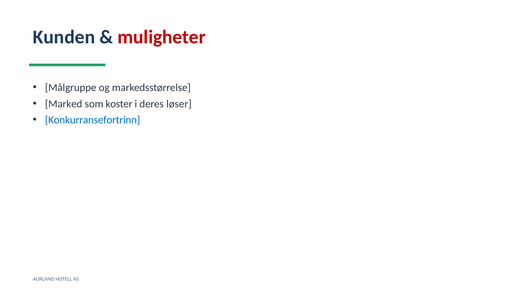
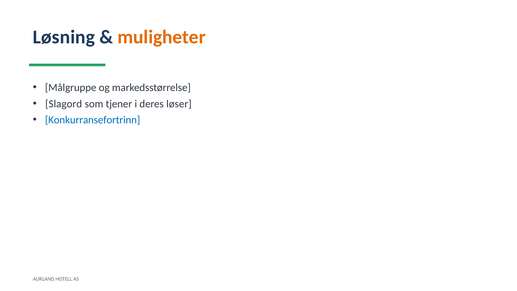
Kunden: Kunden -> Løsning
muligheter colour: red -> orange
Marked: Marked -> Slagord
koster: koster -> tjener
